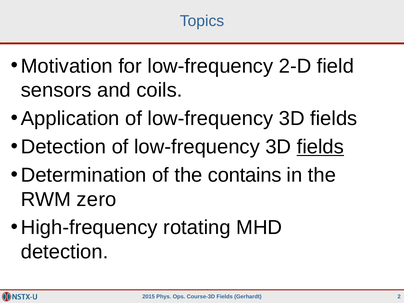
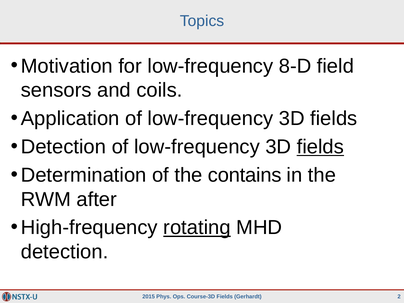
2-D: 2-D -> 8-D
zero: zero -> after
rotating underline: none -> present
